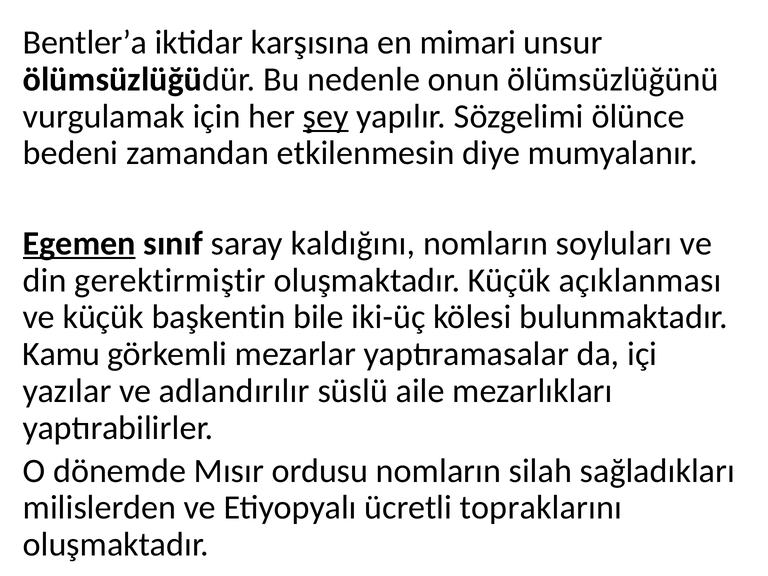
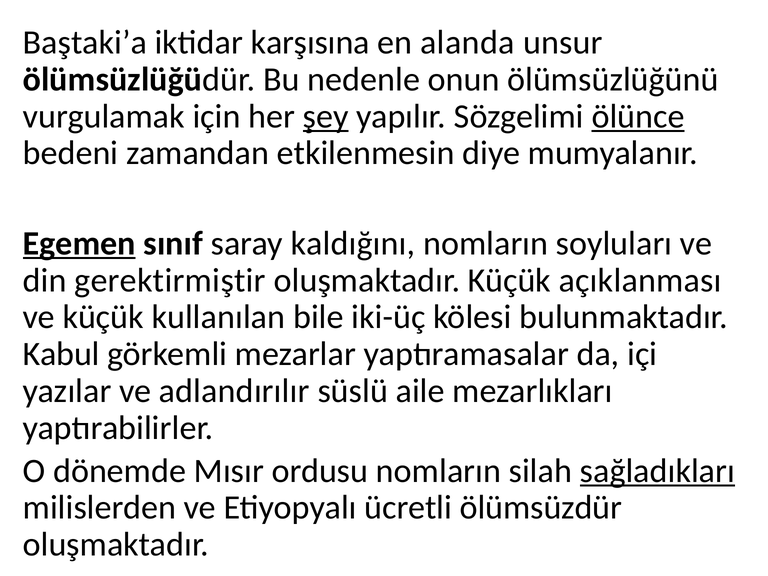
Bentler’a: Bentler’a -> Baştaki’a
mimari: mimari -> alanda
ölünce underline: none -> present
başkentin: başkentin -> kullanılan
Kamu: Kamu -> Kabul
sağladıkları underline: none -> present
topraklarını: topraklarını -> ölümsüzdür
